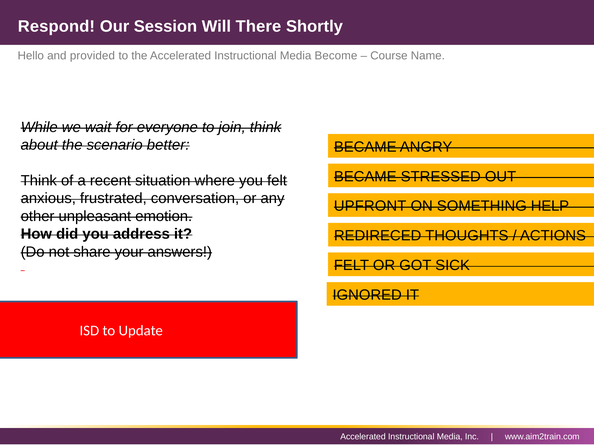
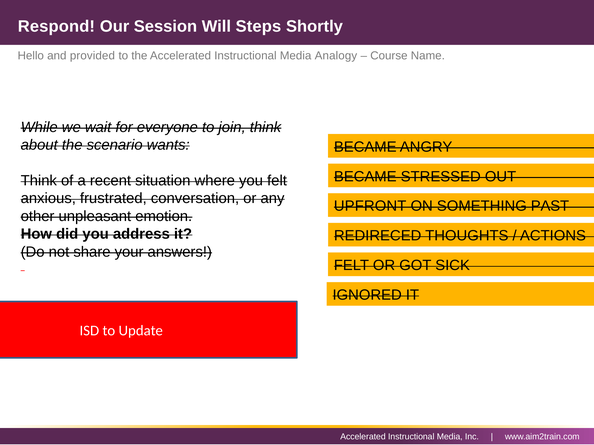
There: There -> Steps
Become: Become -> Analogy
better: better -> wants
HELP: HELP -> PAST
